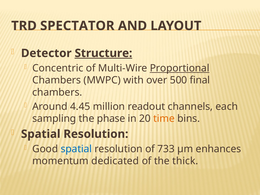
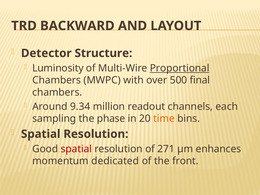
SPECTATOR: SPECTATOR -> BACKWARD
Structure underline: present -> none
Concentric: Concentric -> Luminosity
4.45: 4.45 -> 9.34
spatial at (76, 149) colour: blue -> red
733: 733 -> 271
thick: thick -> front
